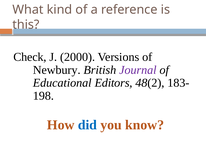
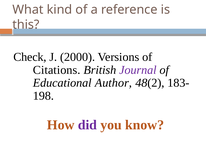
Newbury: Newbury -> Citations
Editors: Editors -> Author
did colour: blue -> purple
